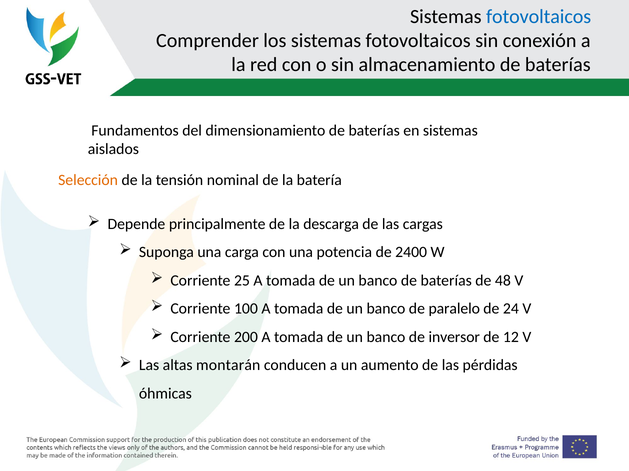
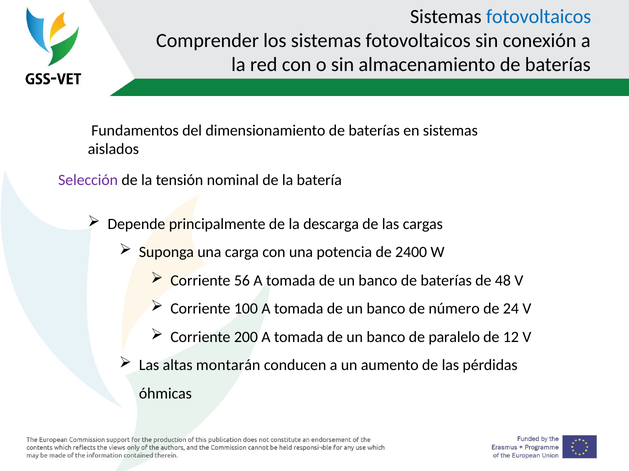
Selección colour: orange -> purple
25: 25 -> 56
paralelo: paralelo -> número
inversor: inversor -> paralelo
